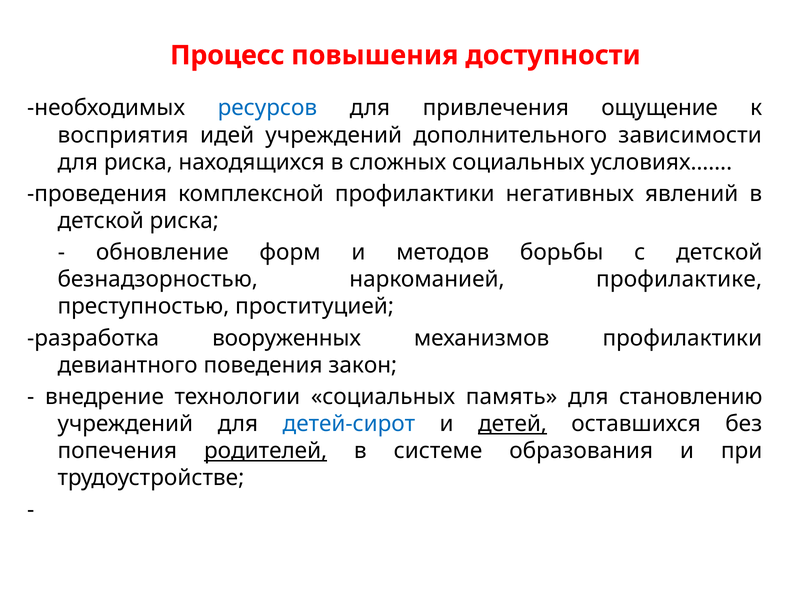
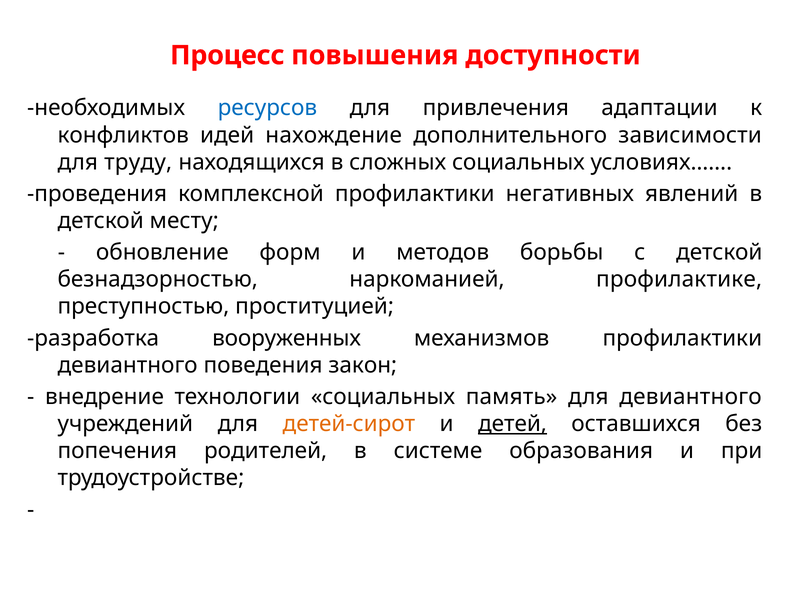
ощущение: ощущение -> адаптации
восприятия: восприятия -> конфликтов
идей учреждений: учреждений -> нахождение
для риска: риска -> труду
детской риска: риска -> месту
для становлению: становлению -> девиантного
детей-сирот colour: blue -> orange
родителей underline: present -> none
